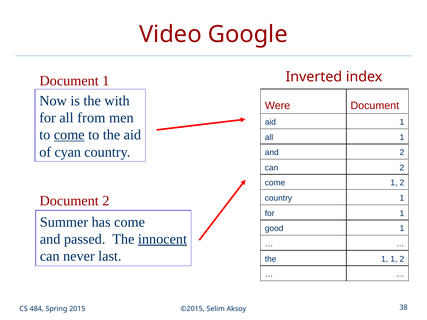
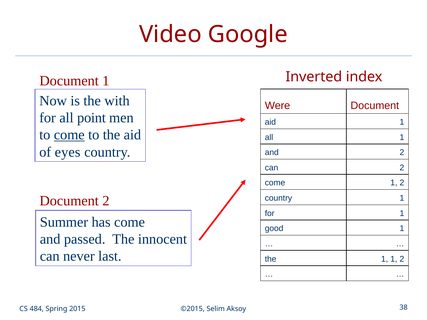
from: from -> point
cyan: cyan -> eyes
innocent underline: present -> none
